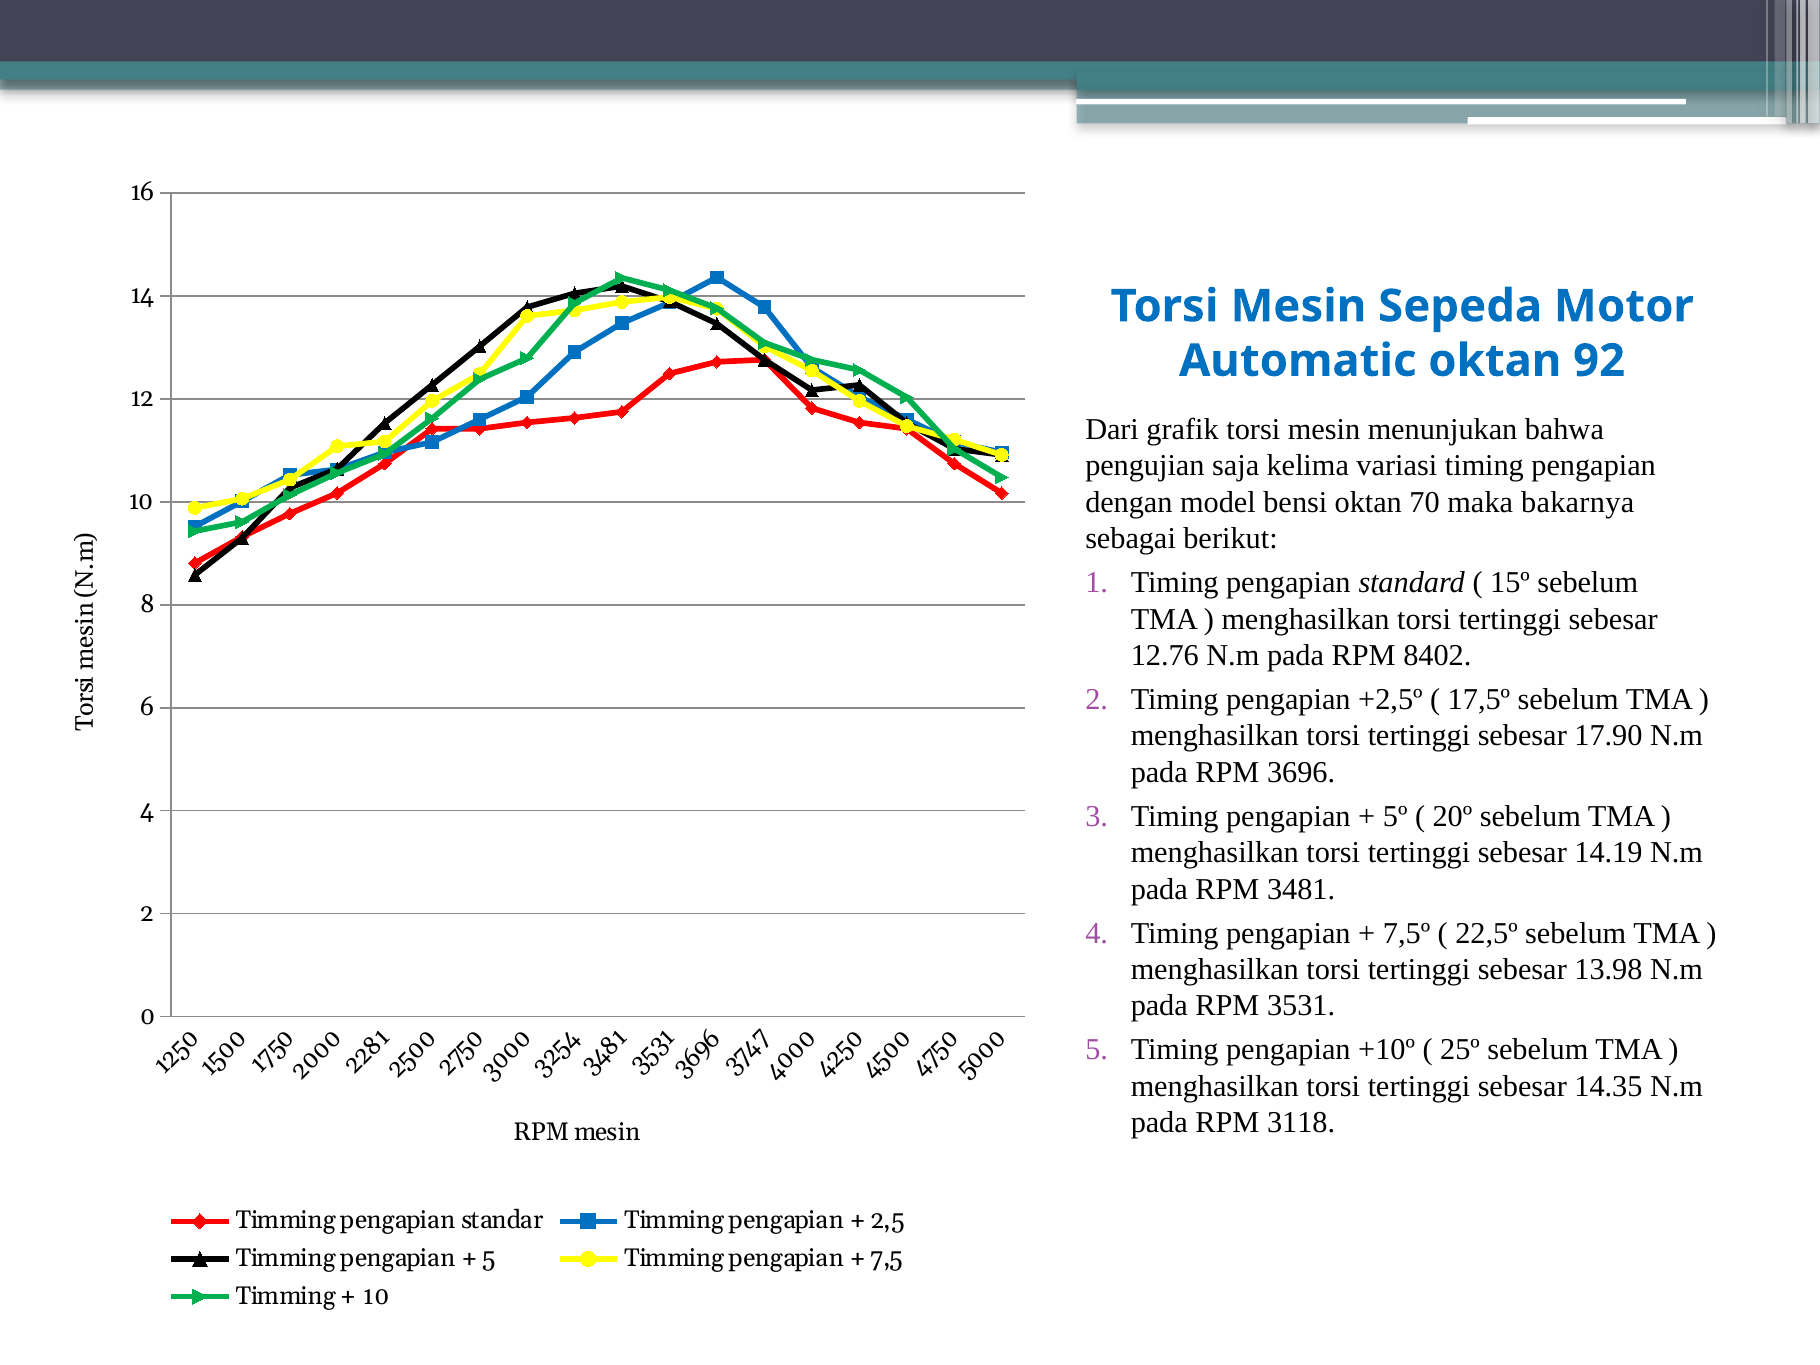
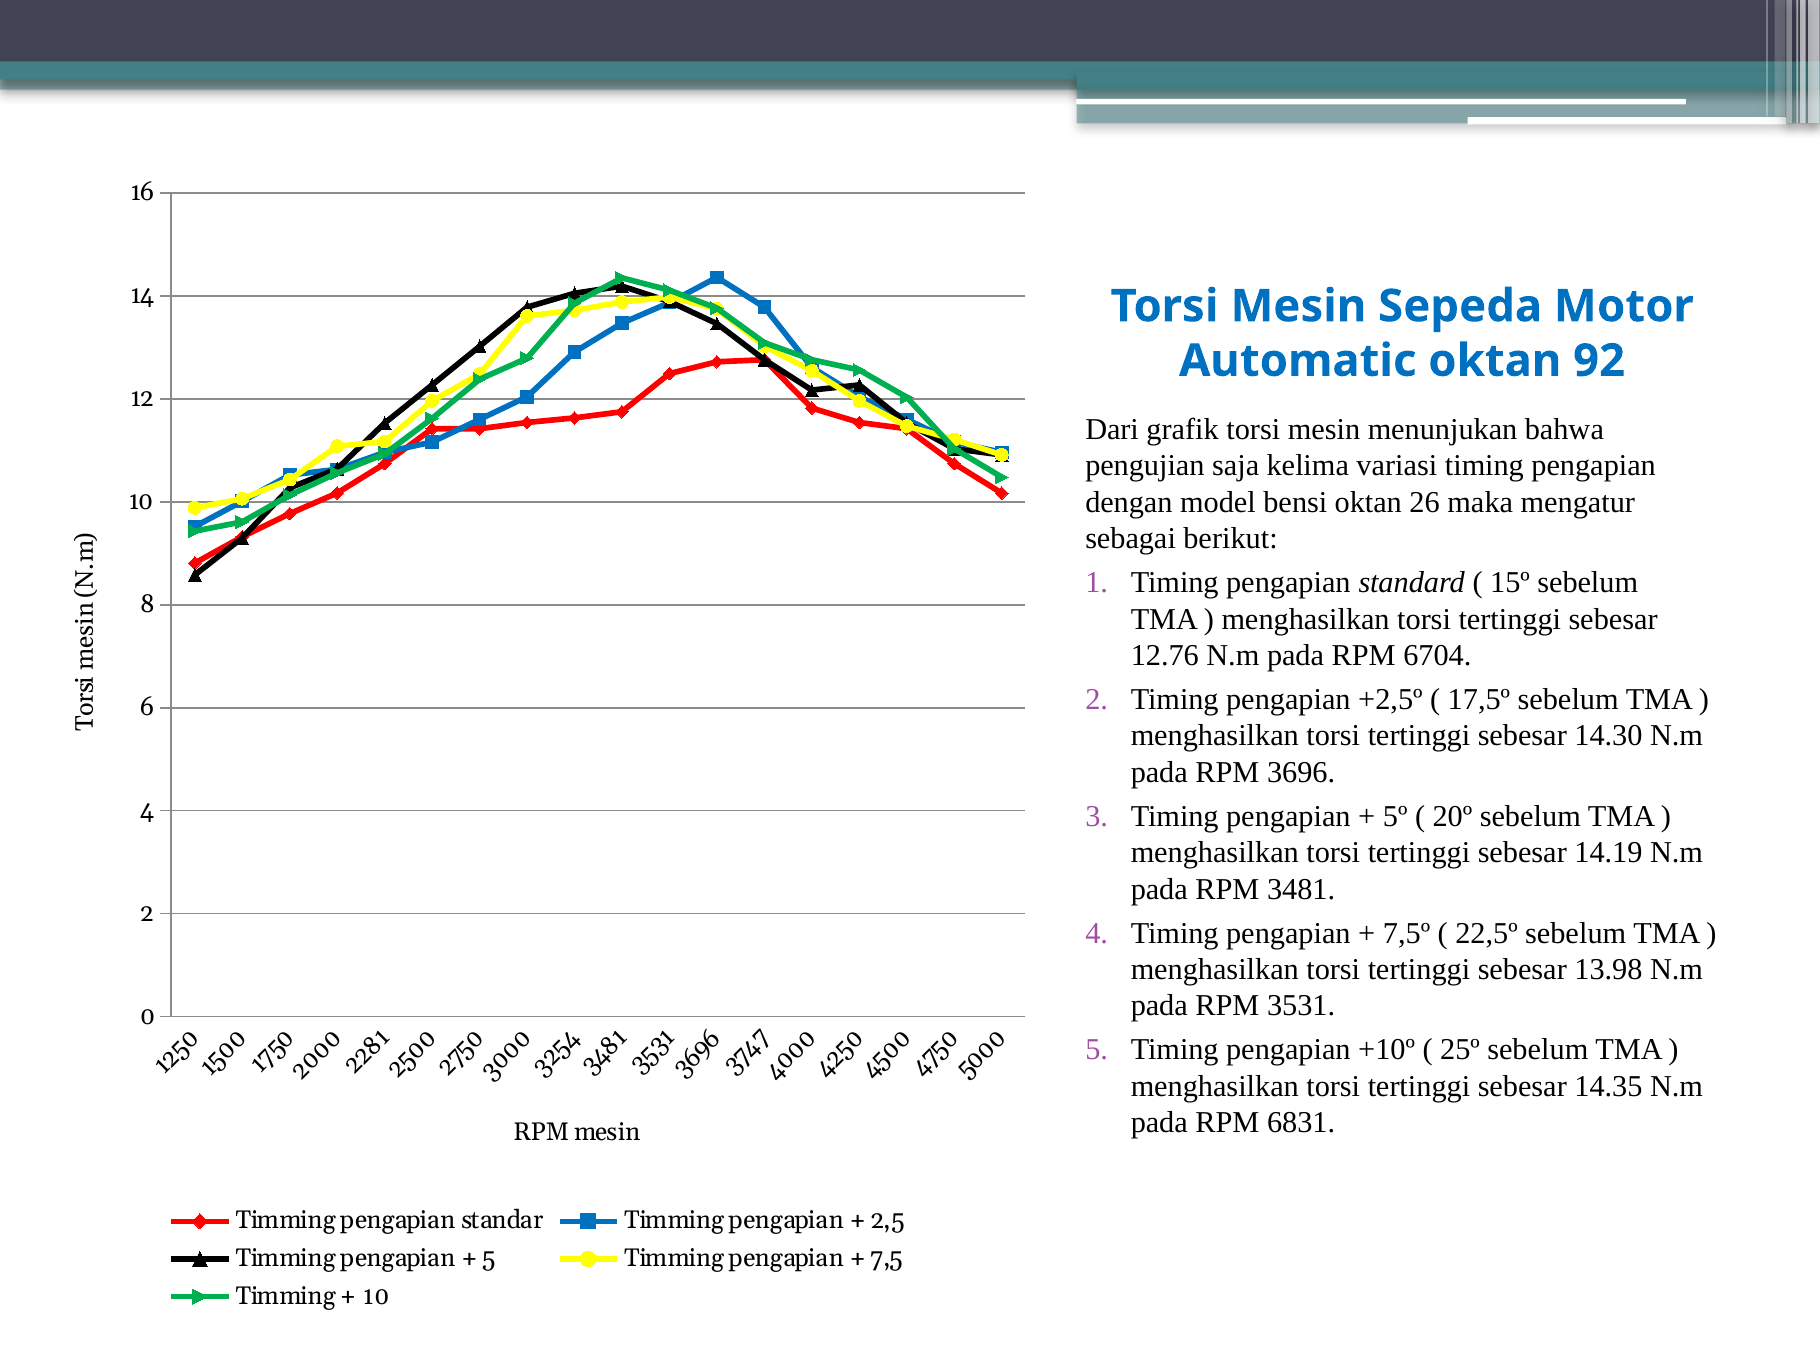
70: 70 -> 26
bakarnya: bakarnya -> mengatur
8402: 8402 -> 6704
17.90: 17.90 -> 14.30
3118: 3118 -> 6831
